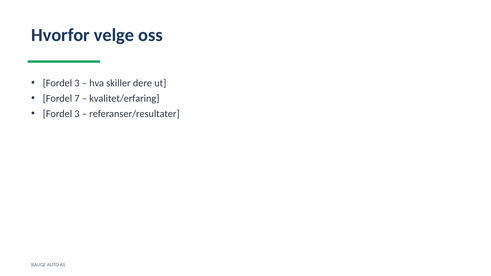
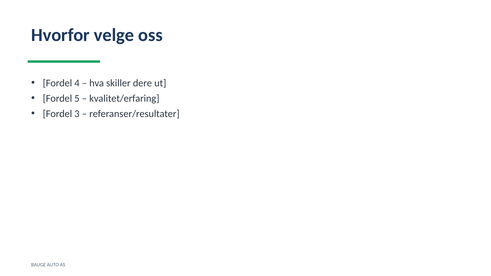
3 at (77, 83): 3 -> 4
7: 7 -> 5
